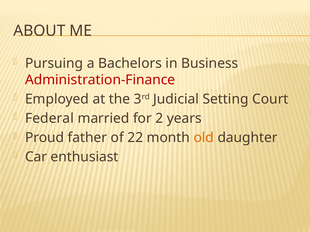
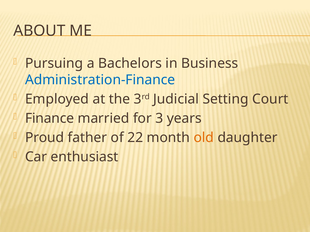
Administration-Finance colour: red -> blue
Federal: Federal -> Finance
2: 2 -> 3
